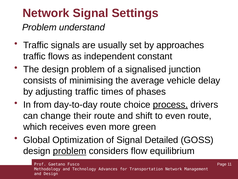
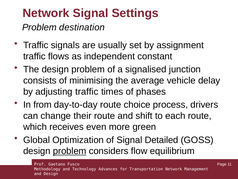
understand: understand -> destination
approaches: approaches -> assignment
process underline: present -> none
to even: even -> each
